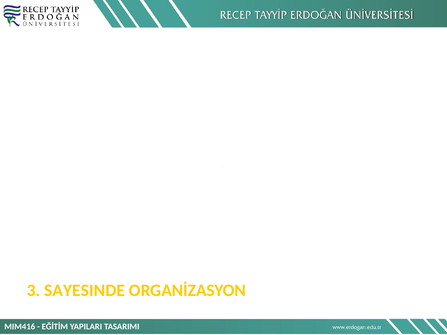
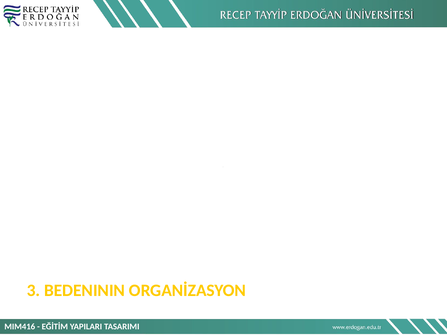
SAYESINDE: SAYESINDE -> BEDENININ
